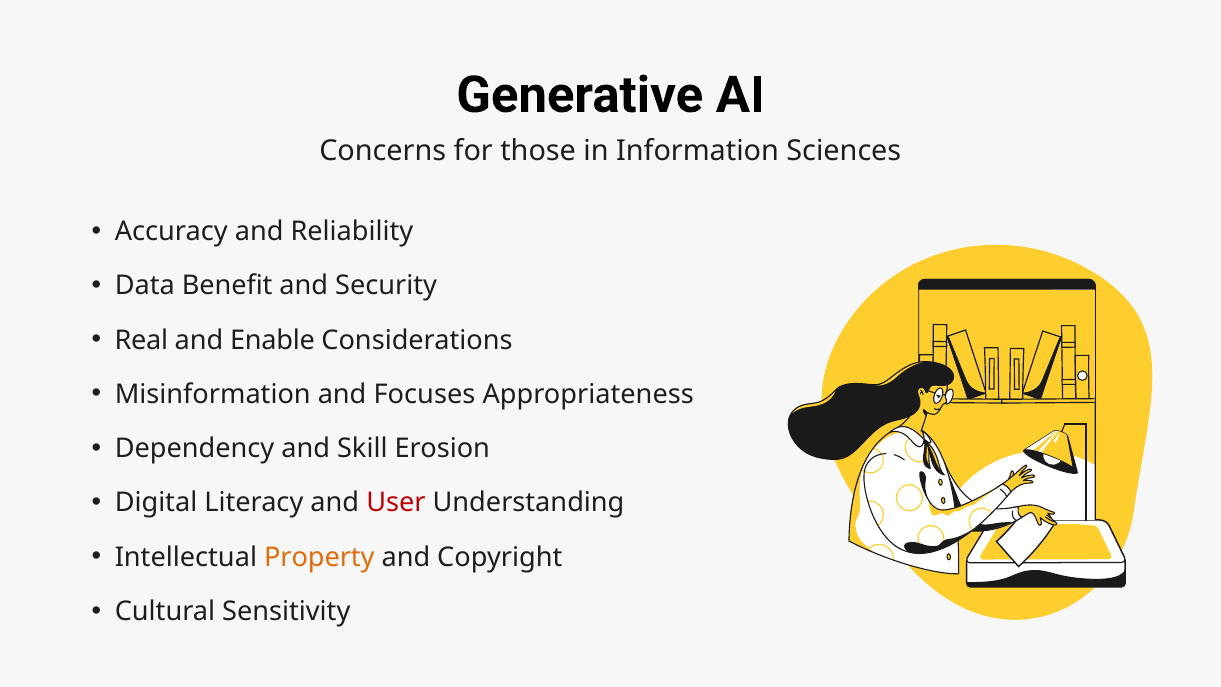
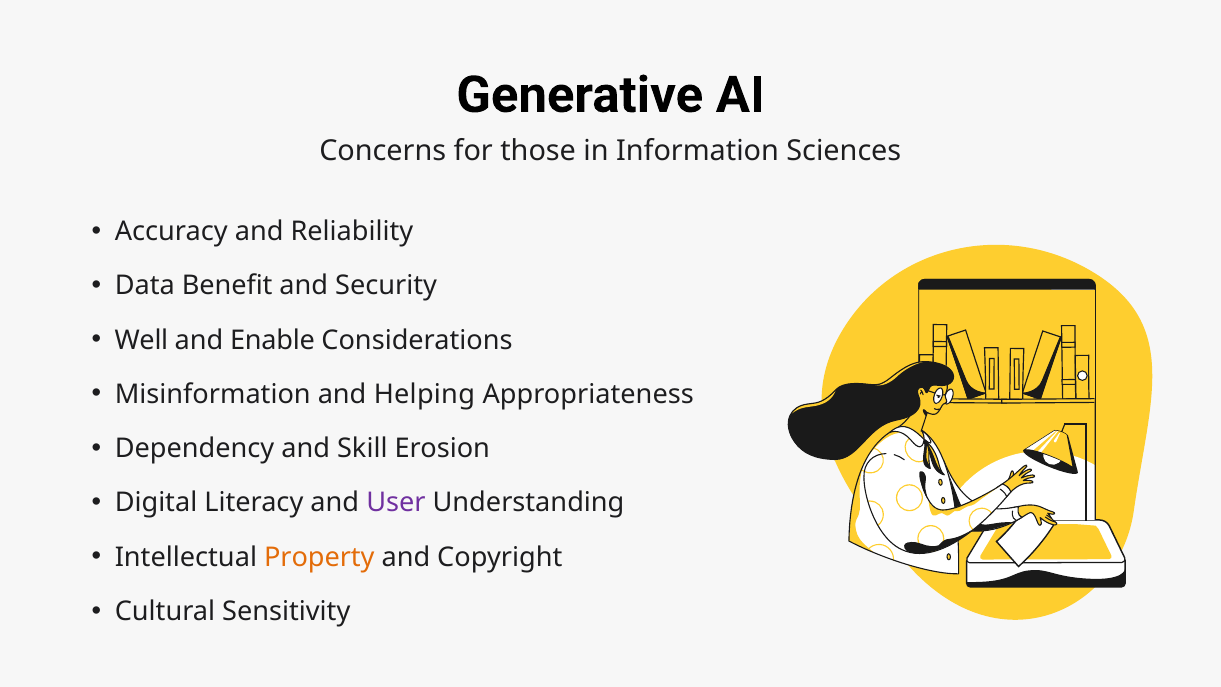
Real: Real -> Well
Focuses: Focuses -> Helping
User colour: red -> purple
